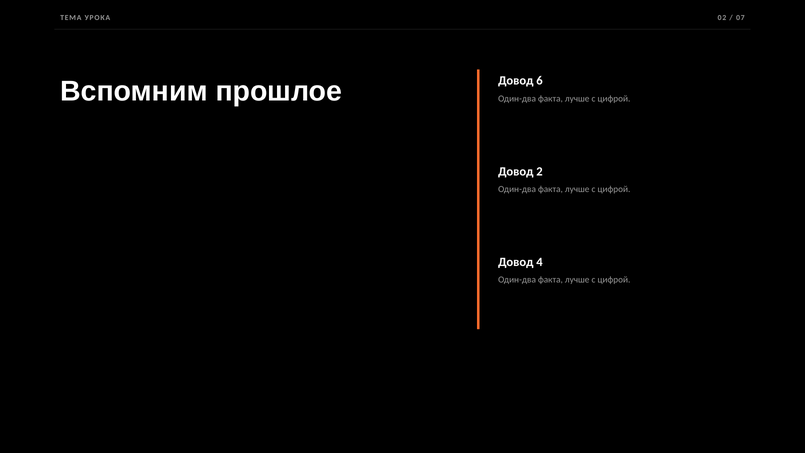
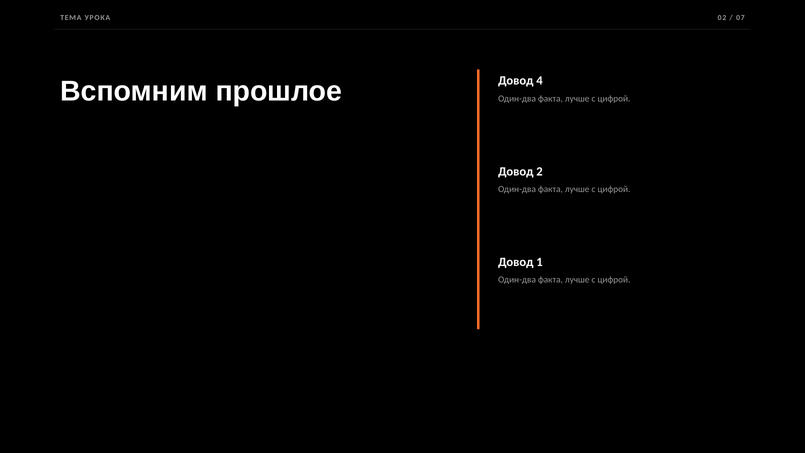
6: 6 -> 4
4: 4 -> 1
